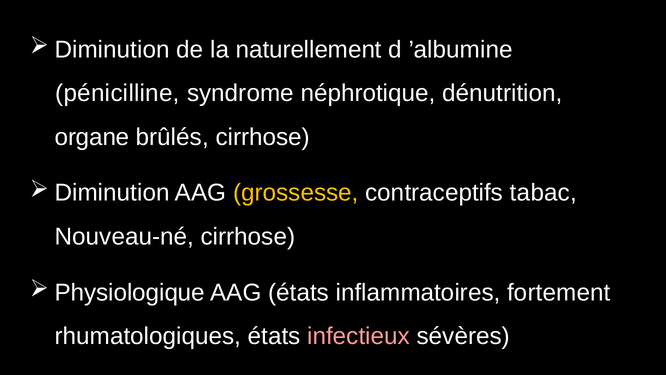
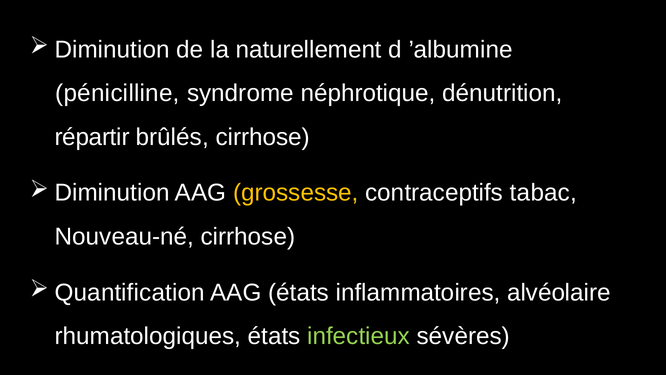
organe: organe -> répartir
Physiologique: Physiologique -> Quantification
fortement: fortement -> alvéolaire
infectieux colour: pink -> light green
